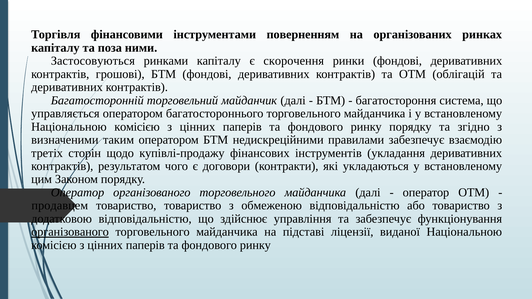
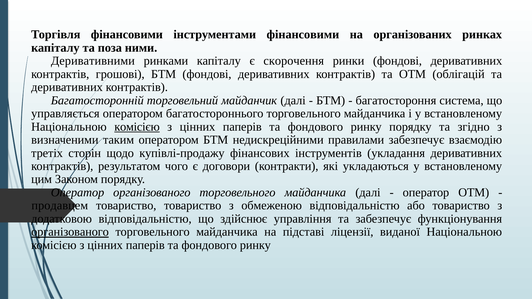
інструментами поверненням: поверненням -> фінансовими
Застосовуються: Застосовуються -> Деривативними
комісією at (137, 127) underline: none -> present
